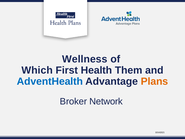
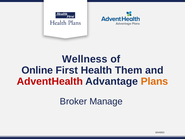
Which: Which -> Online
AdventHealth colour: blue -> red
Network: Network -> Manage
